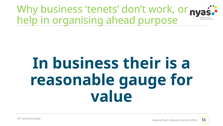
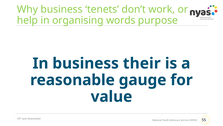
ahead: ahead -> words
